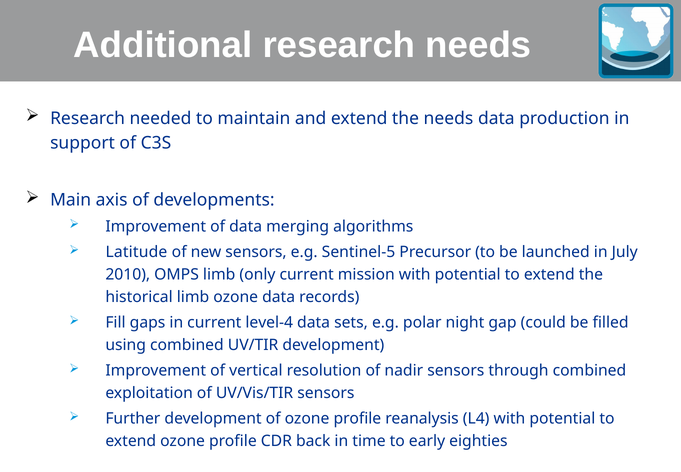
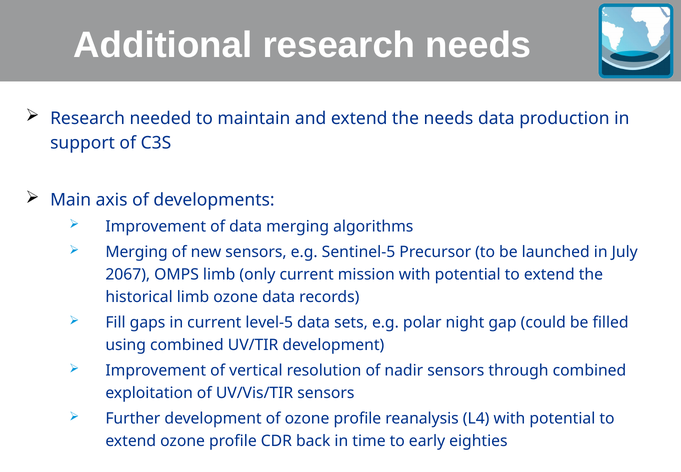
Latitude at (136, 252): Latitude -> Merging
2010: 2010 -> 2067
level-4: level-4 -> level-5
